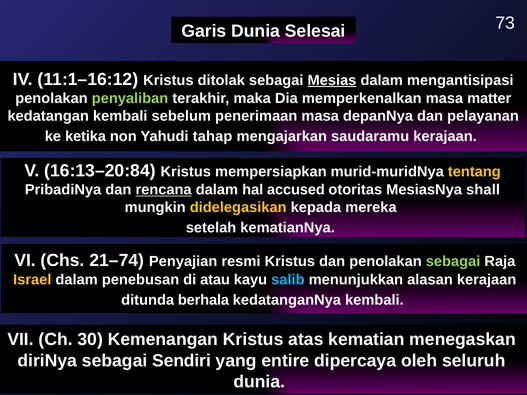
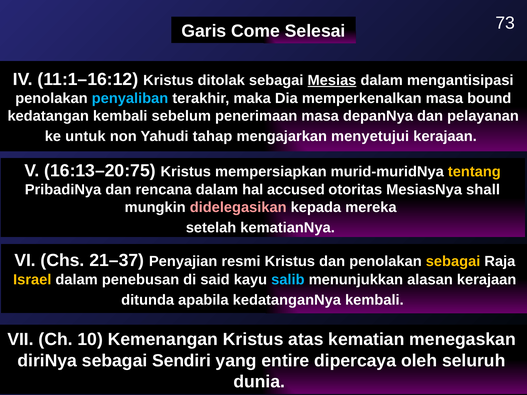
Garis Dunia: Dunia -> Come
penyaliban colour: light green -> light blue
matter: matter -> bound
ketika: ketika -> untuk
saudaramu: saudaramu -> menyetujui
16:13–20:84: 16:13–20:84 -> 16:13–20:75
rencana underline: present -> none
didelegasikan colour: yellow -> pink
21–74: 21–74 -> 21–37
sebagai at (453, 262) colour: light green -> yellow
atau: atau -> said
berhala: berhala -> apabila
30: 30 -> 10
